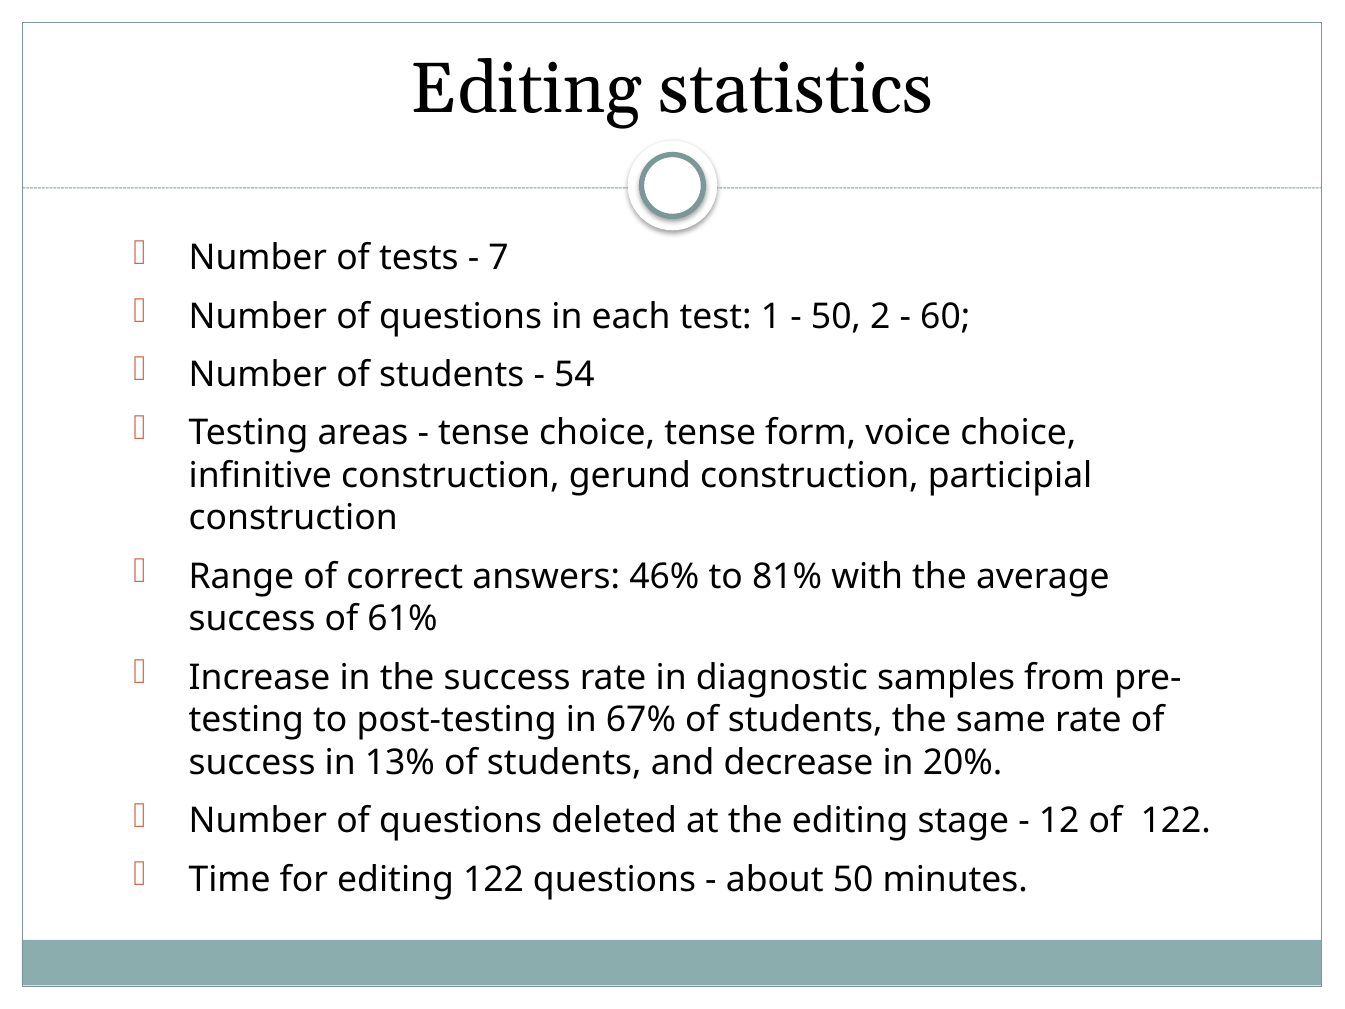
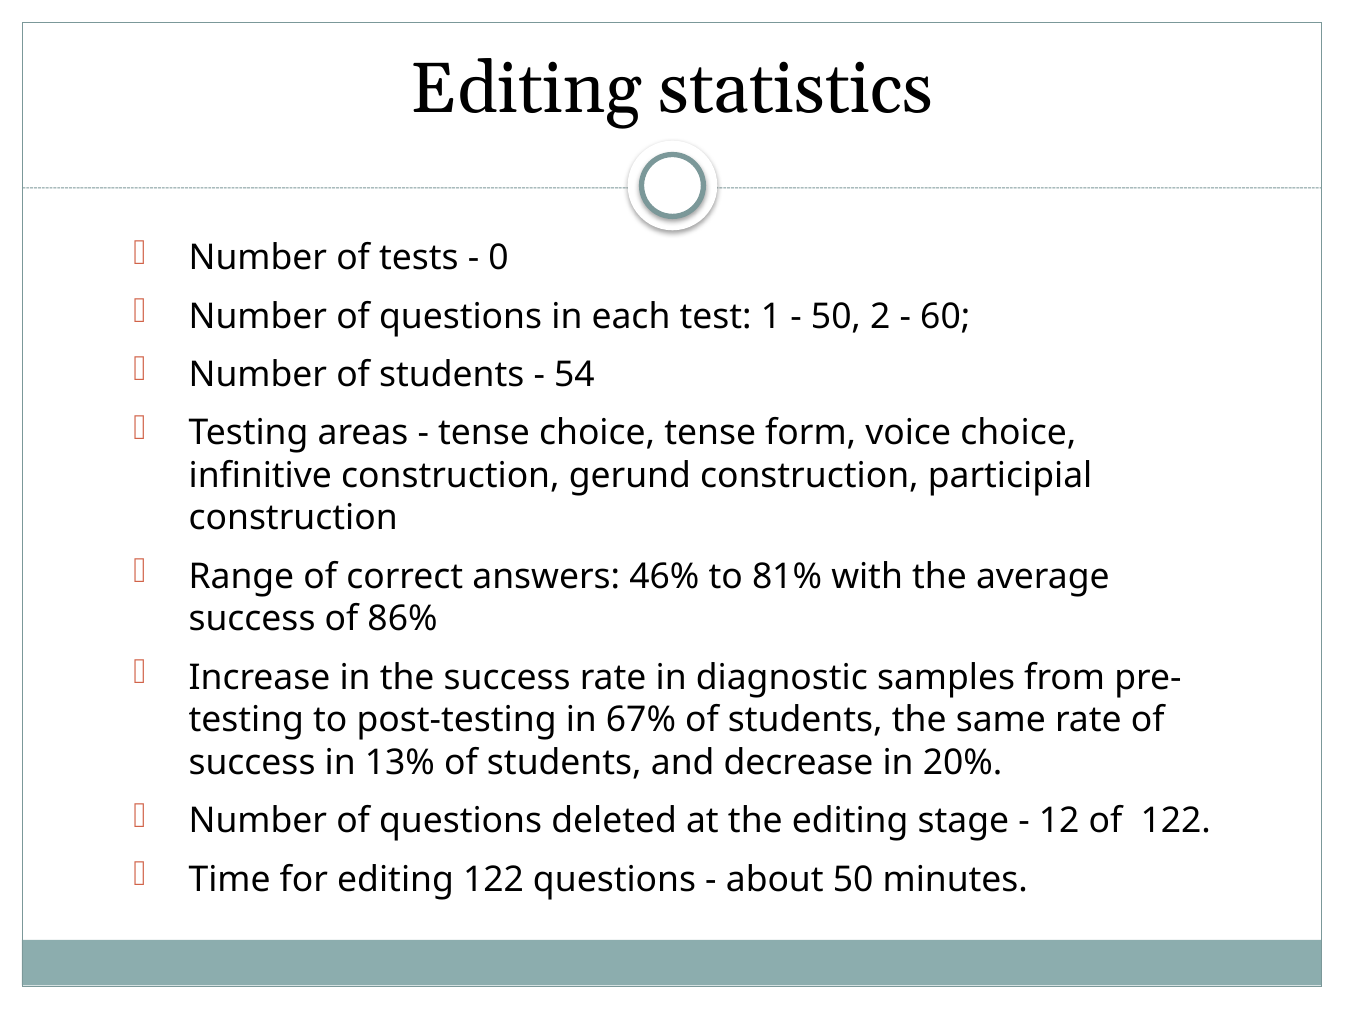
7: 7 -> 0
61%: 61% -> 86%
